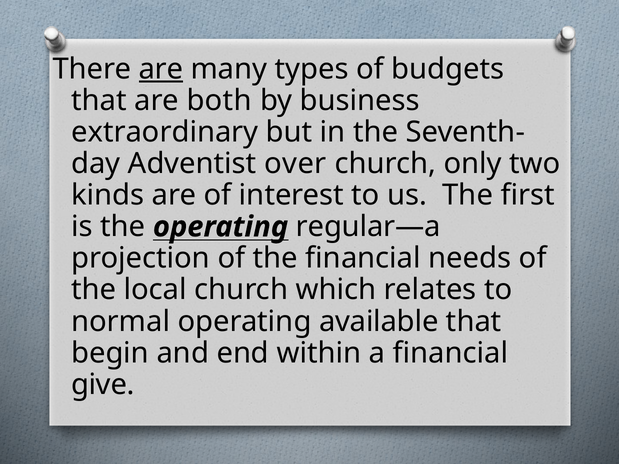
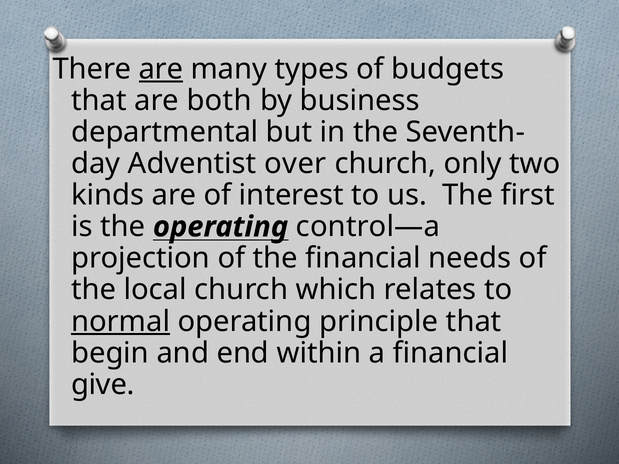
extraordinary: extraordinary -> departmental
regular—a: regular—a -> control—a
normal underline: none -> present
available: available -> principle
